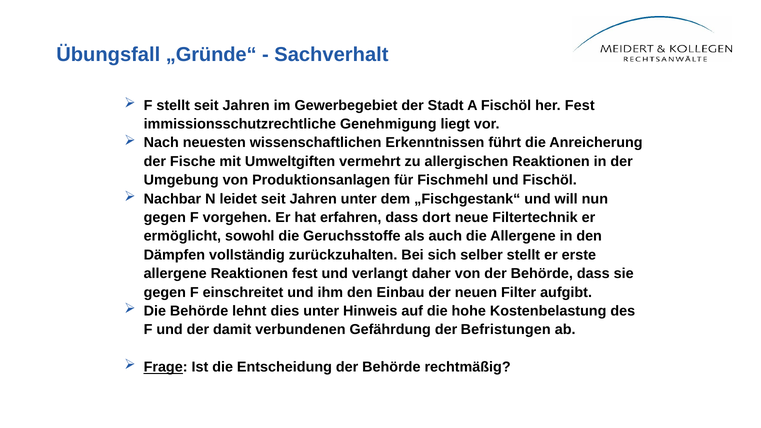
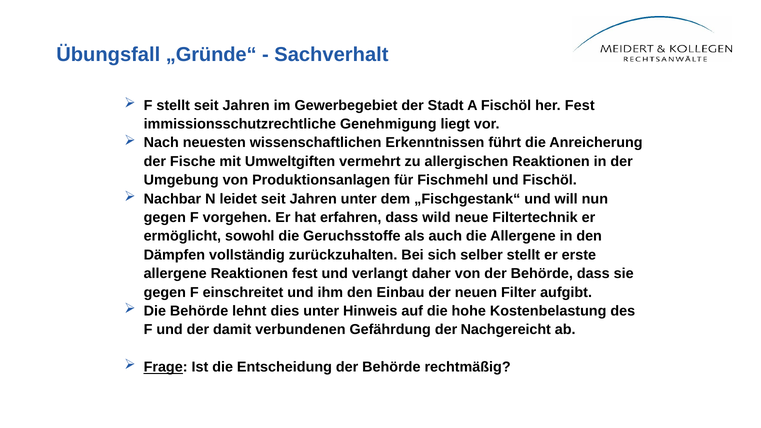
dort: dort -> wild
Befristungen: Befristungen -> Nachgereicht
